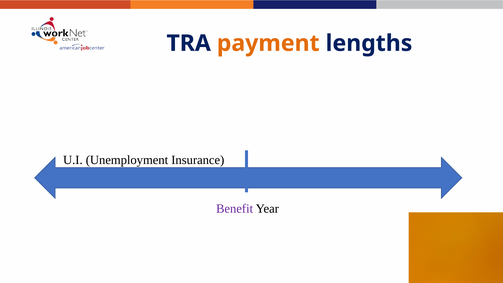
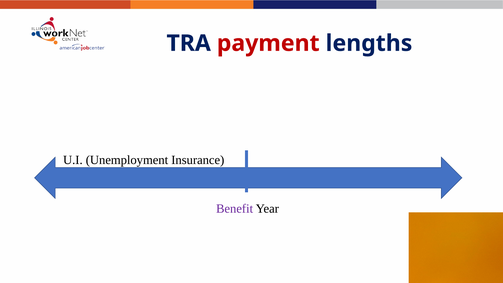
payment colour: orange -> red
